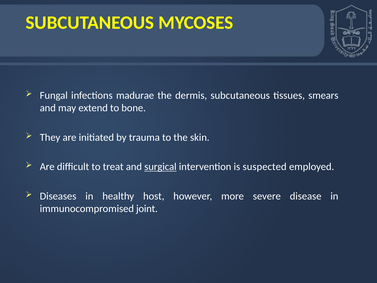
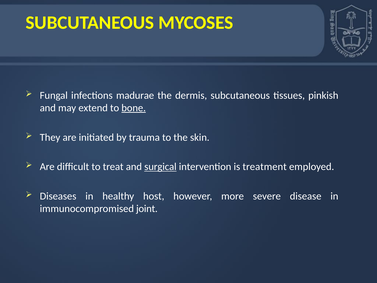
smears: smears -> pinkish
bone underline: none -> present
suspected: suspected -> treatment
